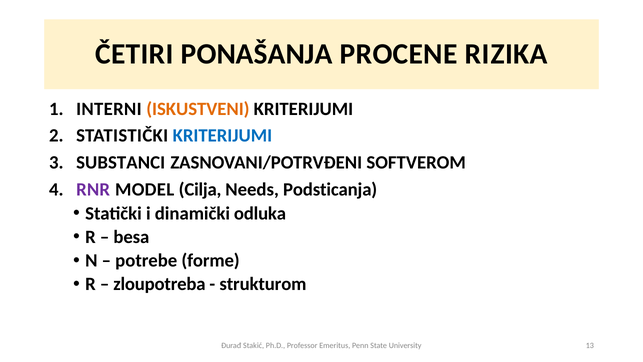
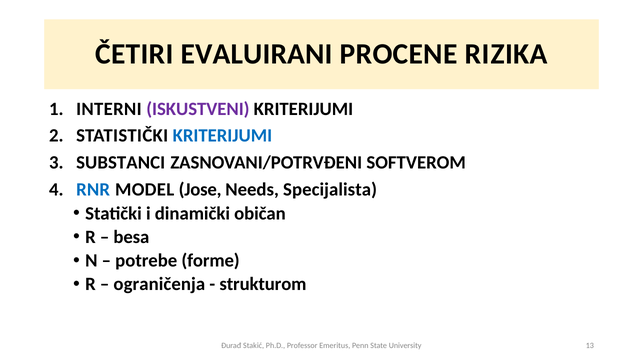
PONAŠANJA: PONAŠANJA -> EVALUIRANI
ISKUSTVENI colour: orange -> purple
RNR colour: purple -> blue
Cilja: Cilja -> Jose
Podsticanja: Podsticanja -> Specijalista
odluka: odluka -> običan
zloupotreba: zloupotreba -> ograničenja
